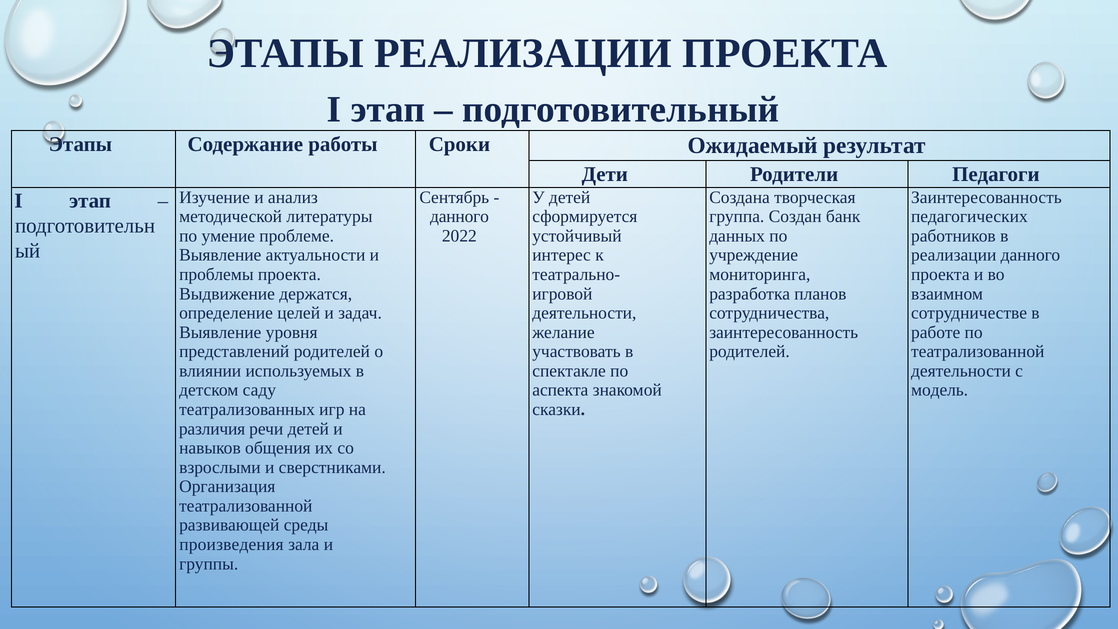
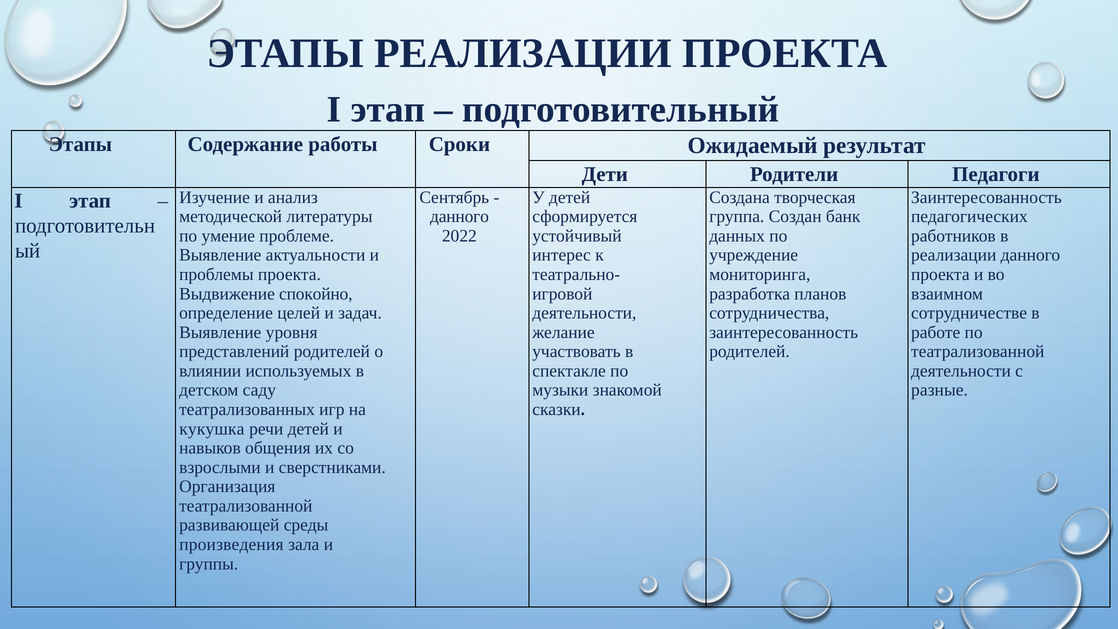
держатся: держатся -> спокойно
аспекта: аспекта -> музыки
модель: модель -> разные
различия: различия -> кукушка
